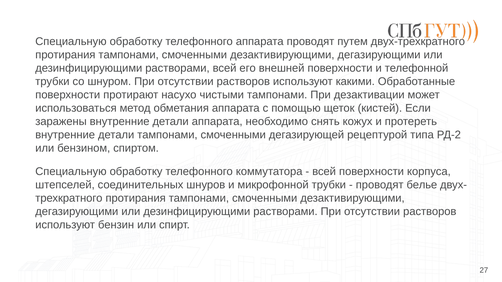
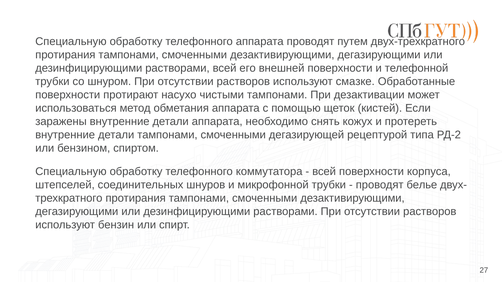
какими: какими -> смазке
